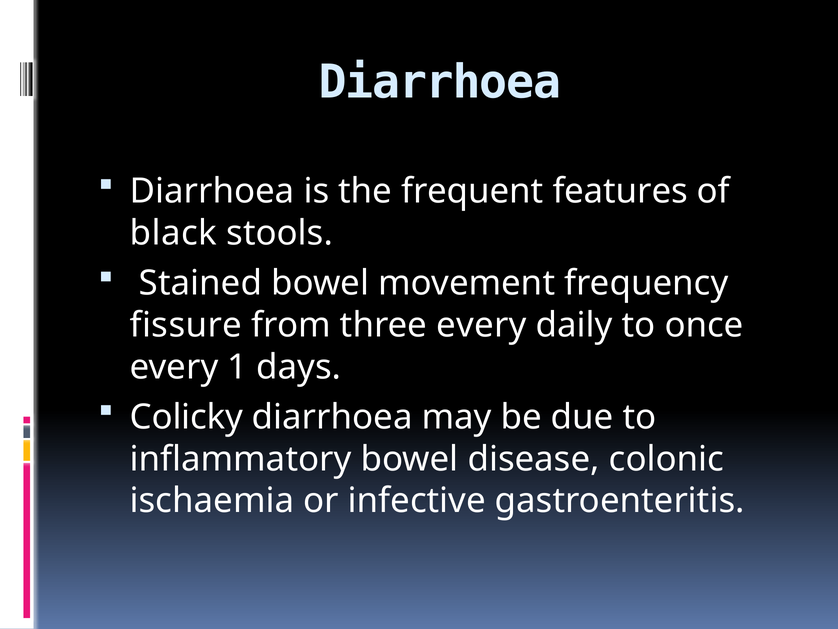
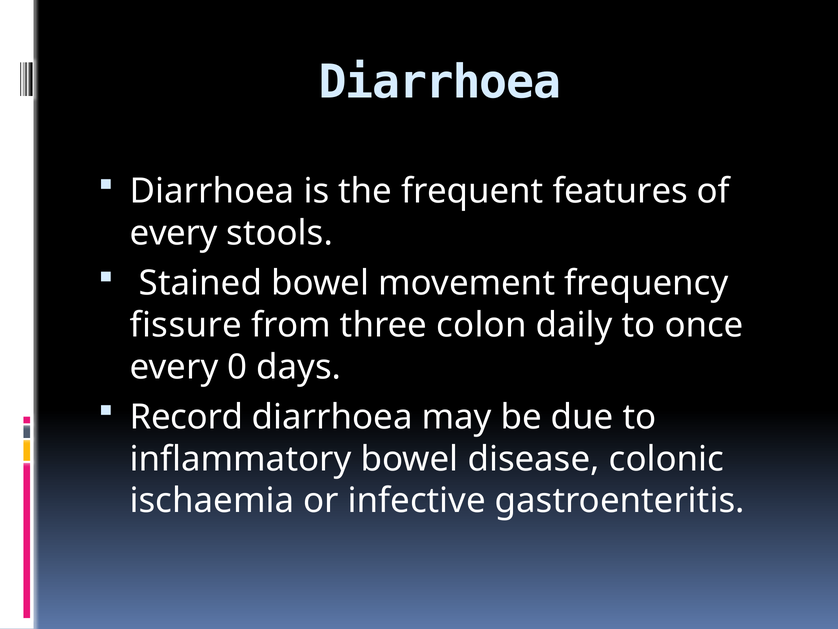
black at (173, 233): black -> every
three every: every -> colon
1: 1 -> 0
Colicky: Colicky -> Record
